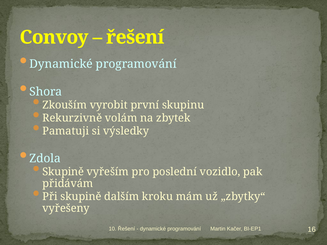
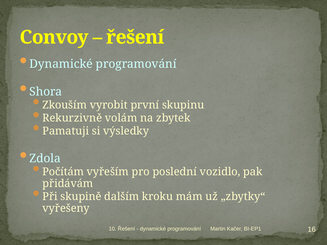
Skupině at (63, 172): Skupině -> Počítám
